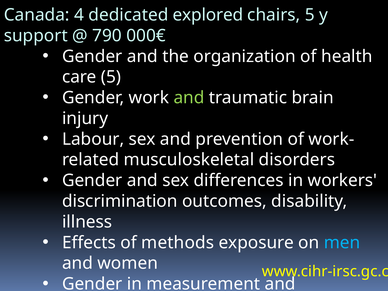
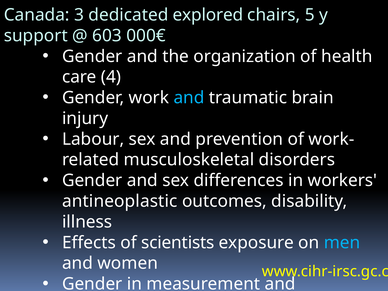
4: 4 -> 3
790: 790 -> 603
care 5: 5 -> 4
and at (189, 98) colour: light green -> light blue
discrimination: discrimination -> antineoplastic
methods: methods -> scientists
